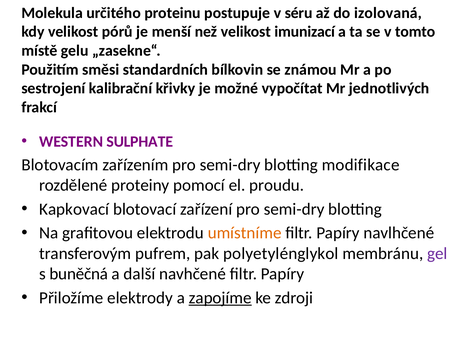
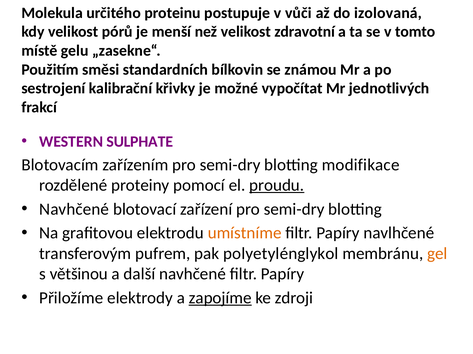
séru: séru -> vůči
imunizací: imunizací -> zdravotní
proudu underline: none -> present
Kapkovací at (74, 210): Kapkovací -> Navhčené
gel colour: purple -> orange
buněčná: buněčná -> většinou
